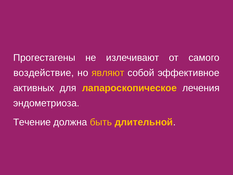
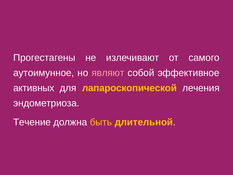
воздействие: воздействие -> аутоимунное
являют colour: yellow -> pink
лапароскопическое: лапароскопическое -> лапароскопической
